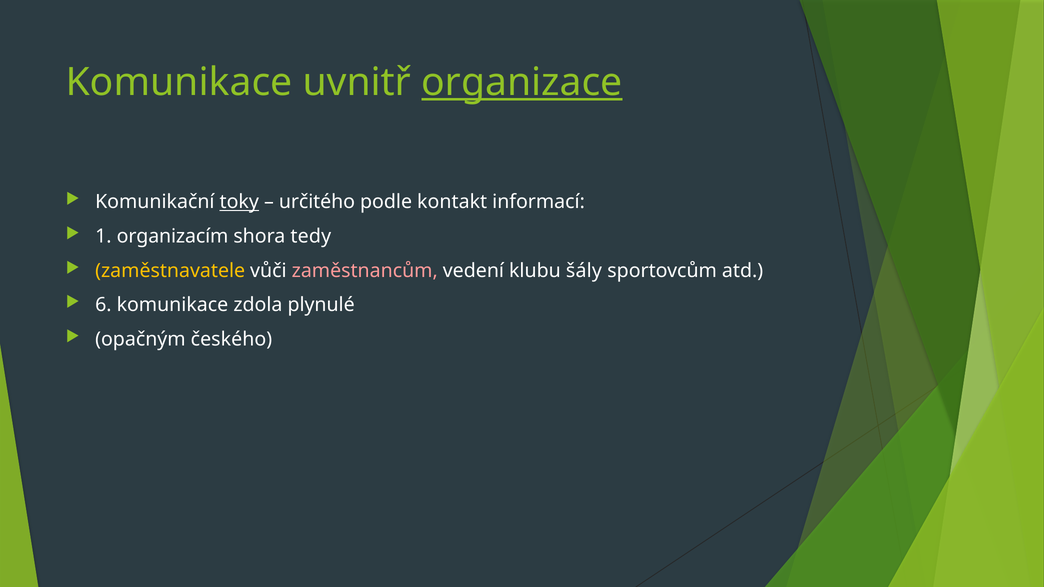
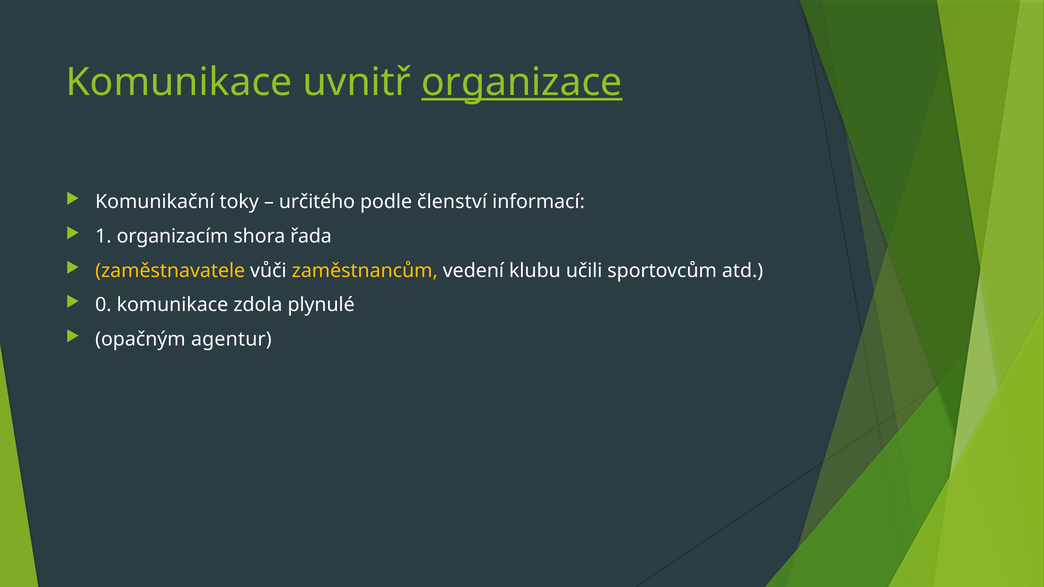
toky underline: present -> none
kontakt: kontakt -> členství
tedy: tedy -> řada
zaměstnancům colour: pink -> yellow
šály: šály -> učili
6: 6 -> 0
českého: českého -> agentur
